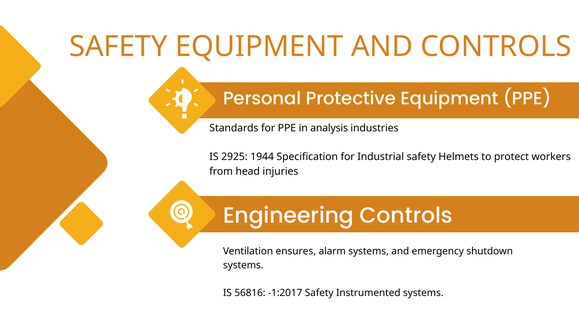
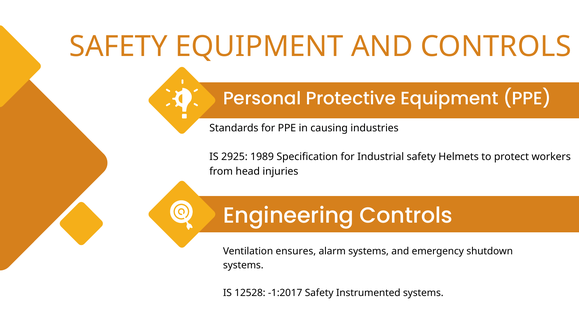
analysis: analysis -> causing
1944: 1944 -> 1989
56816: 56816 -> 12528
